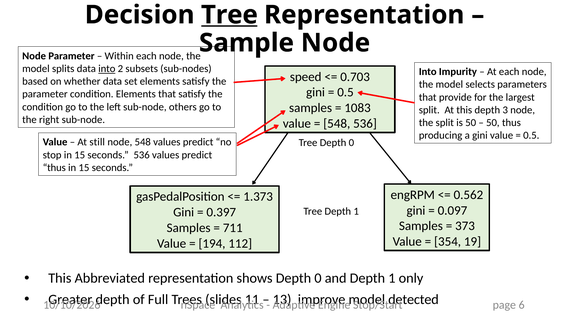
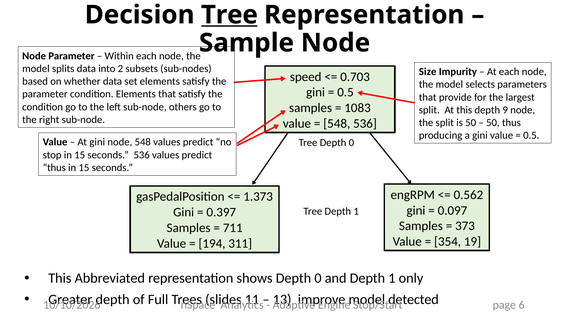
into at (107, 69) underline: present -> none
Into at (428, 72): Into -> Size
3: 3 -> 9
At still: still -> gini
112: 112 -> 311
